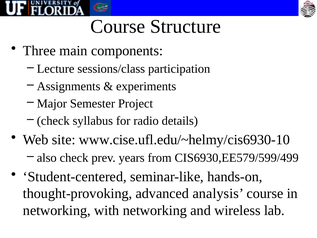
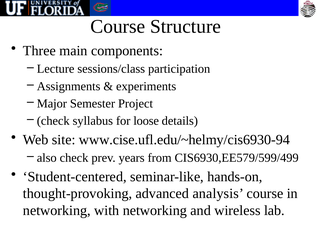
radio: radio -> loose
www.cise.ufl.edu/~helmy/cis6930-10: www.cise.ufl.edu/~helmy/cis6930-10 -> www.cise.ufl.edu/~helmy/cis6930-94
